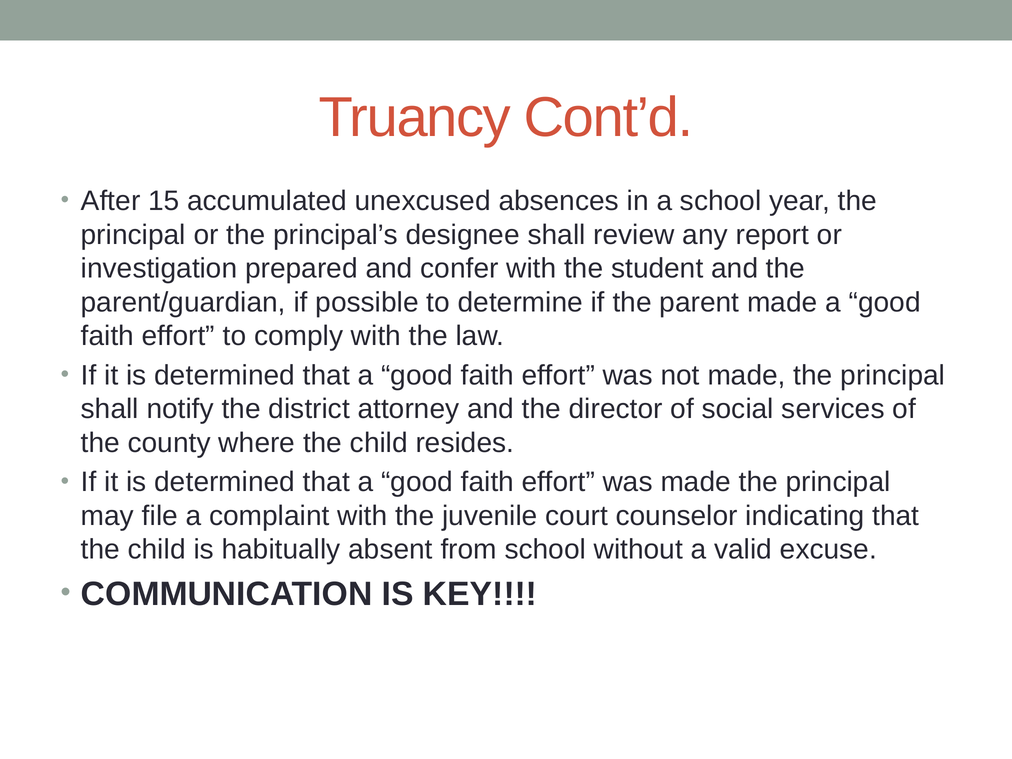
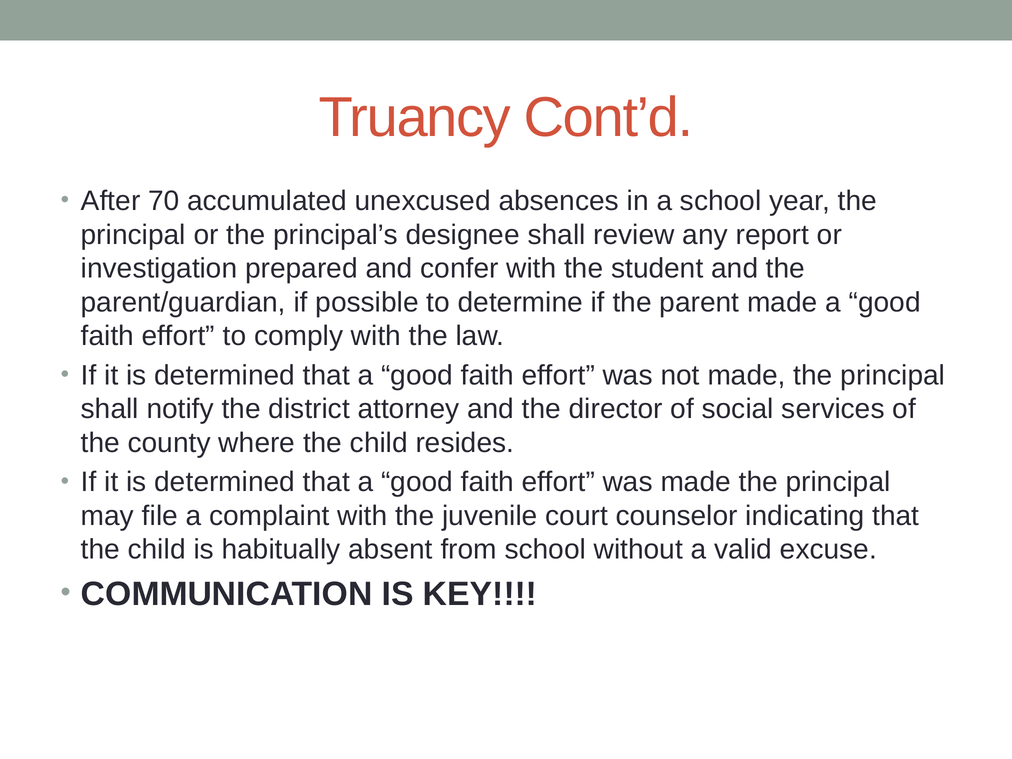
15: 15 -> 70
